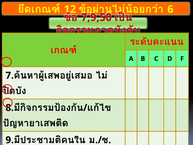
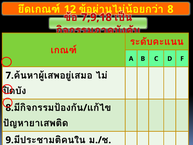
6 at (170, 9): 6 -> 8
7,9,50: 7,9,50 -> 7,9,18
